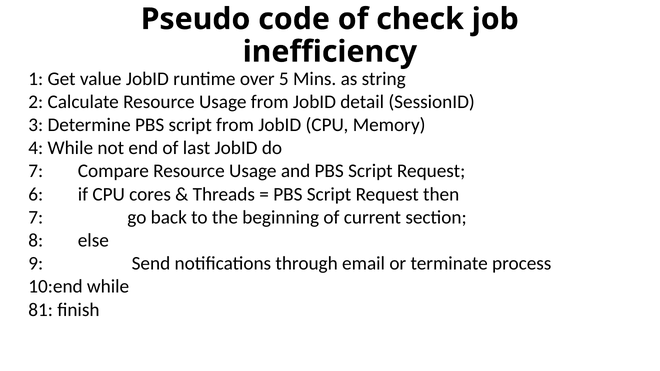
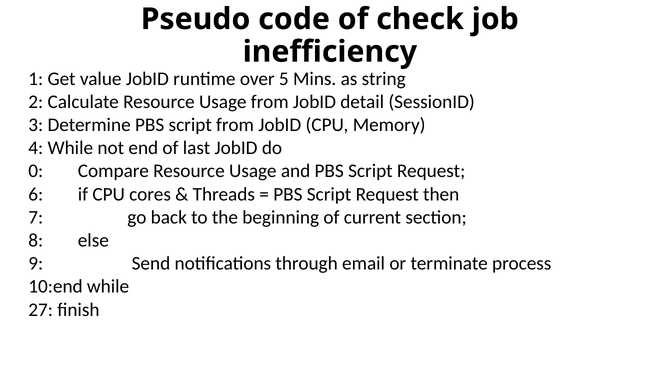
7 at (36, 171): 7 -> 0
81: 81 -> 27
